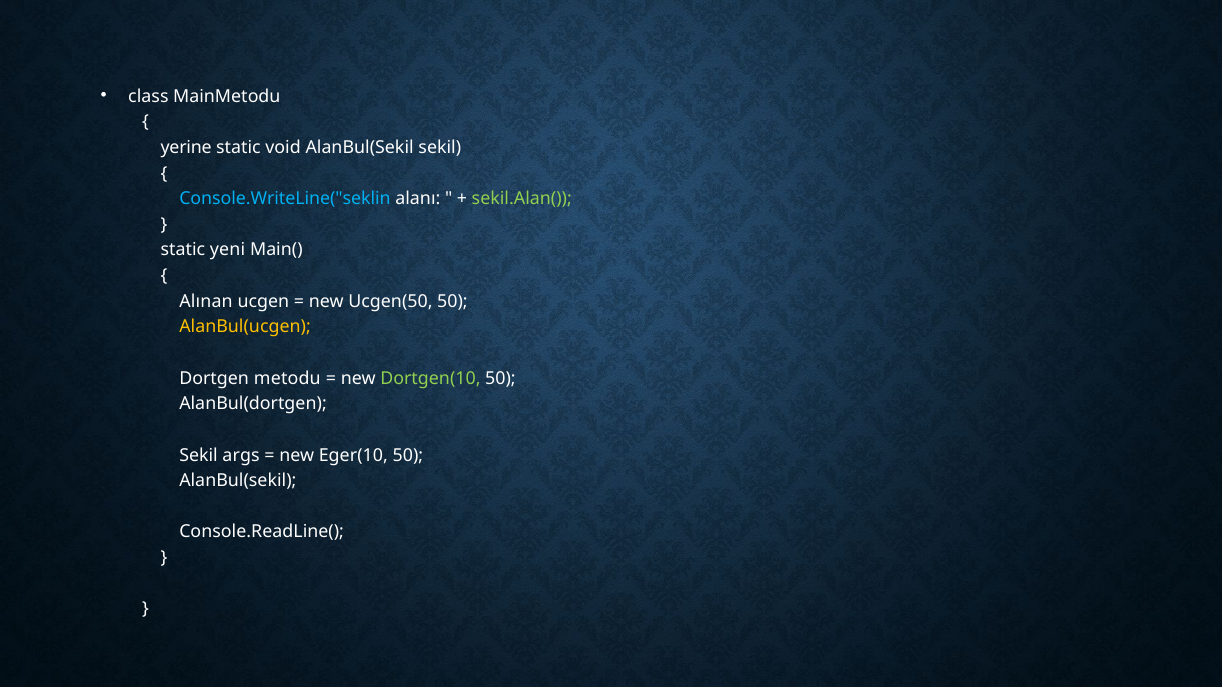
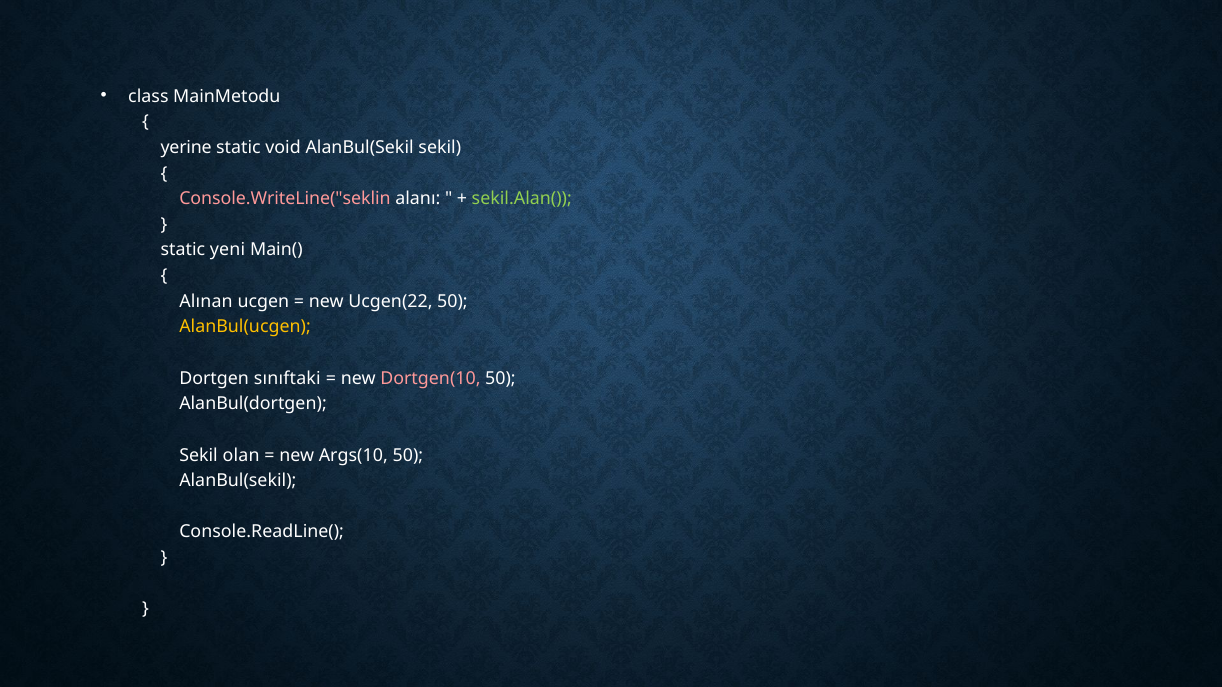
Console.WriteLine("seklin colour: light blue -> pink
Ucgen(50: Ucgen(50 -> Ucgen(22
metodu: metodu -> sınıftaki
Dortgen(10 colour: light green -> pink
args: args -> olan
Eger(10: Eger(10 -> Args(10
